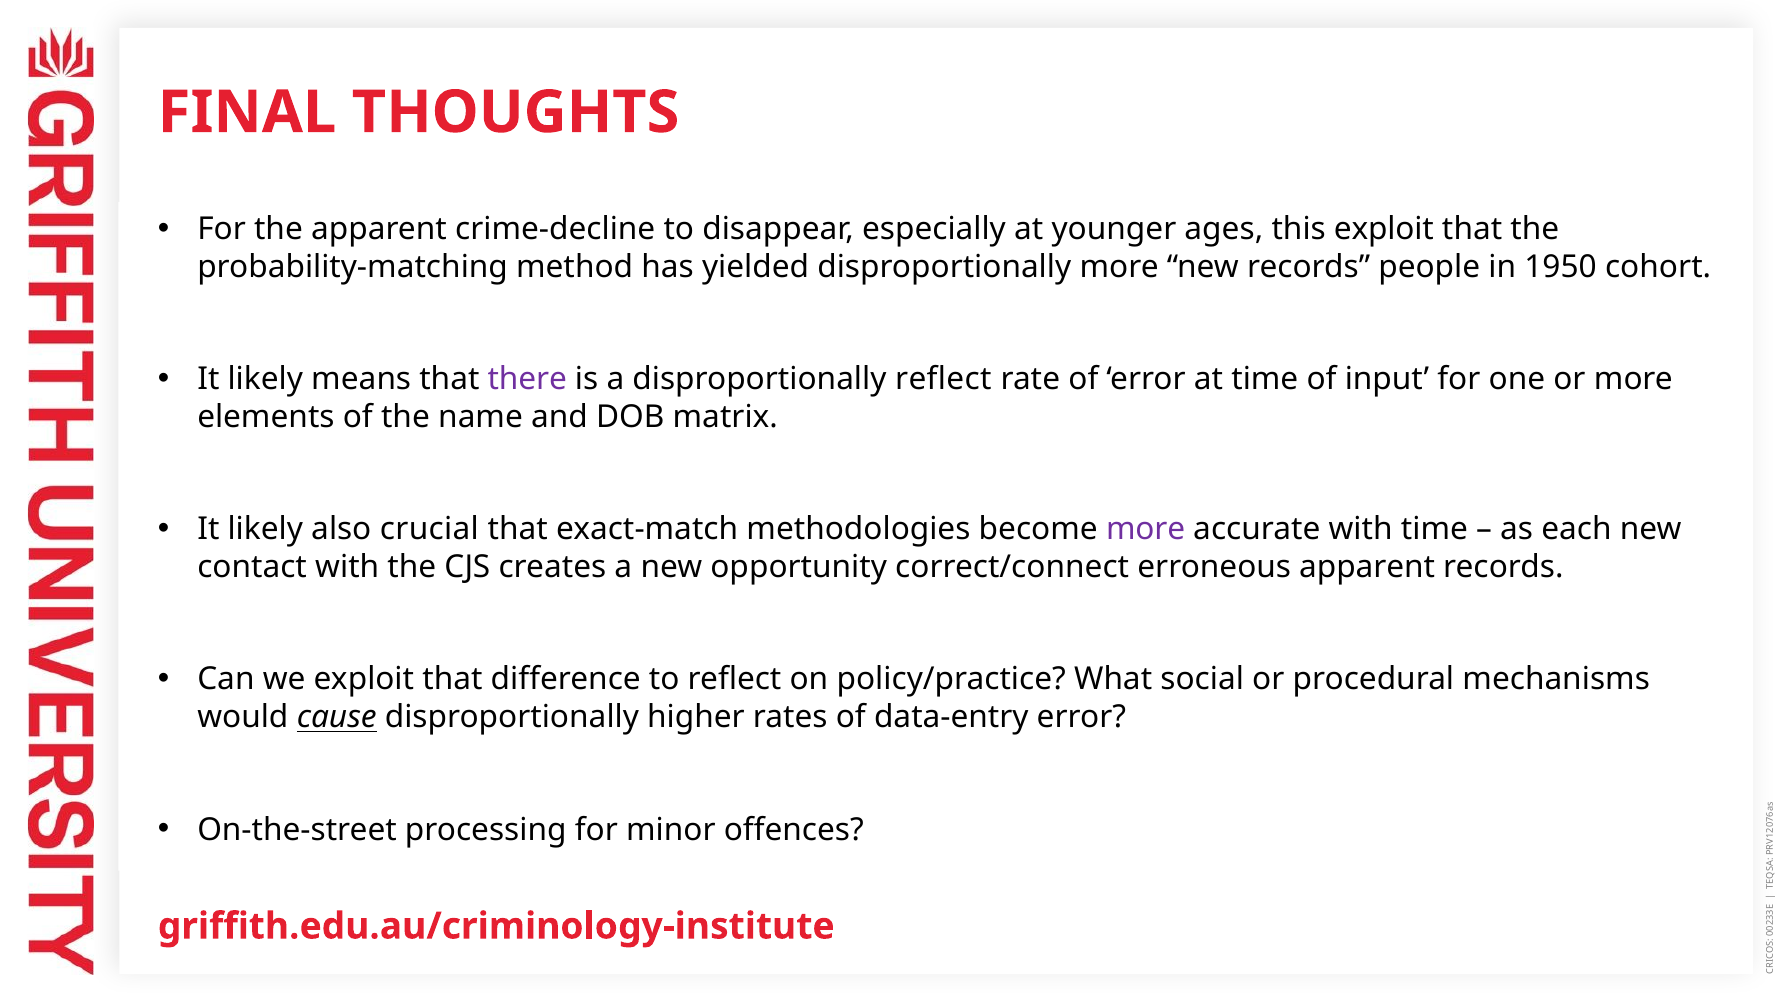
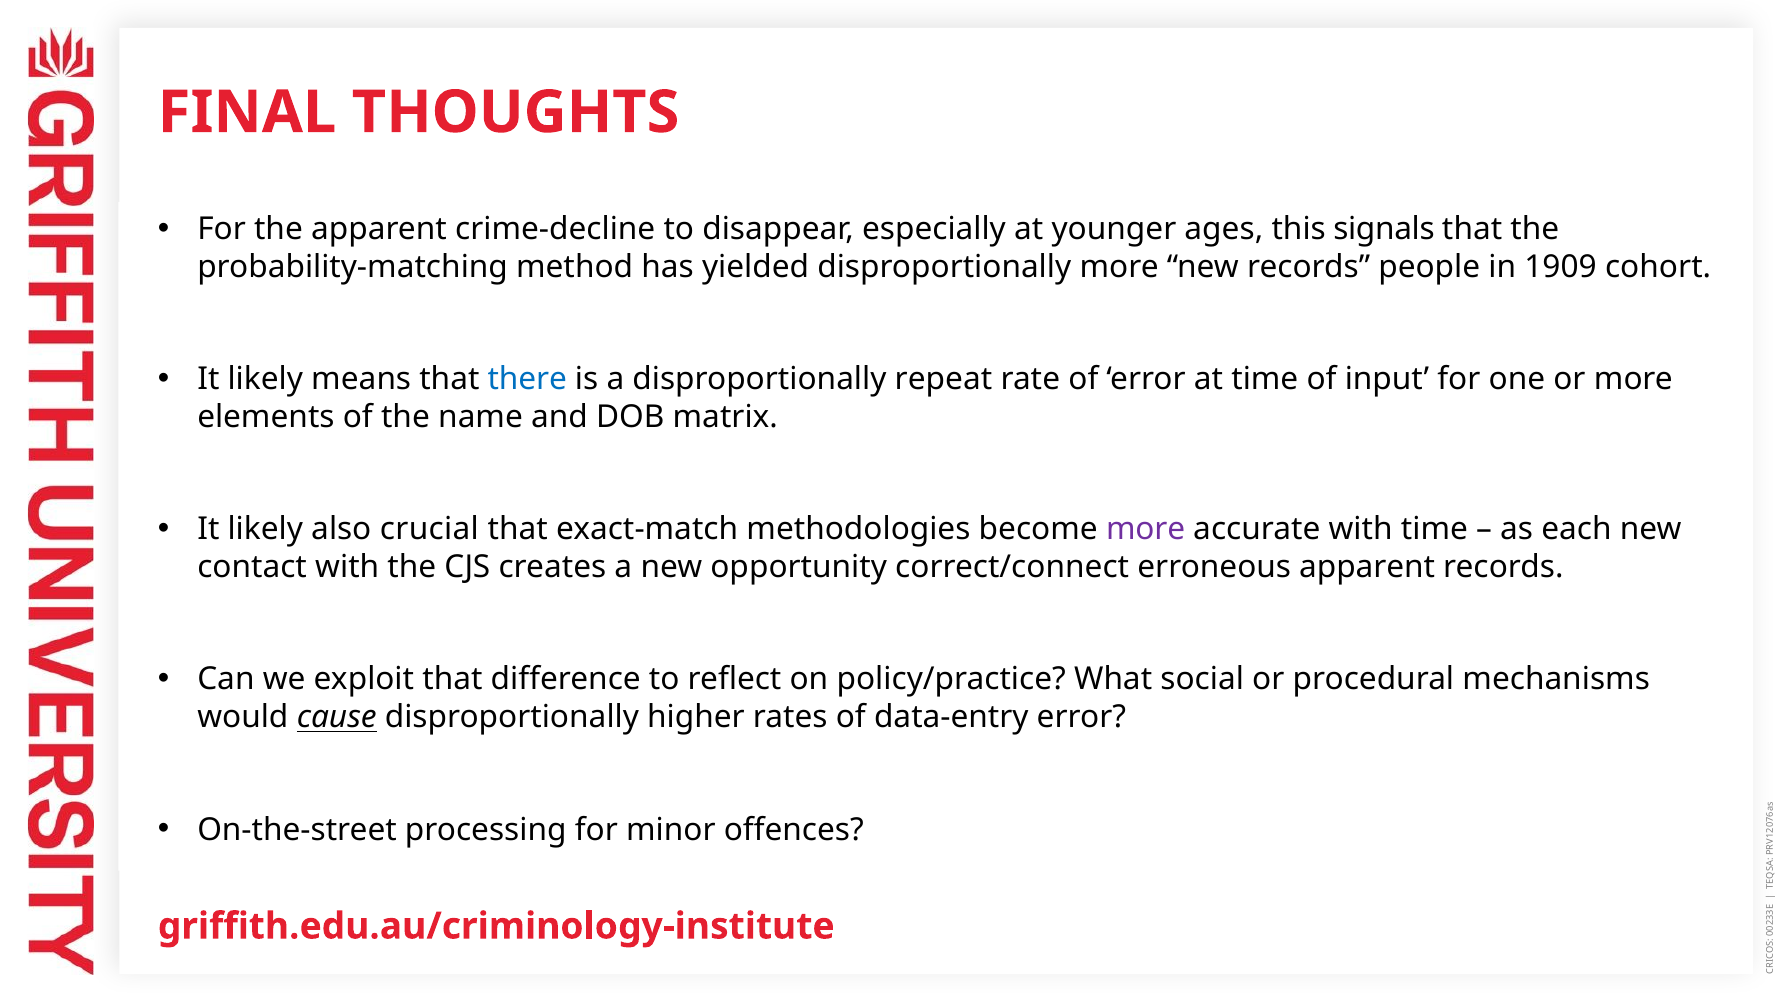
this exploit: exploit -> signals
1950: 1950 -> 1909
there colour: purple -> blue
disproportionally reflect: reflect -> repeat
